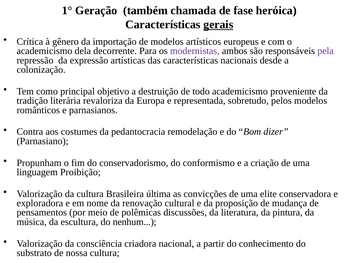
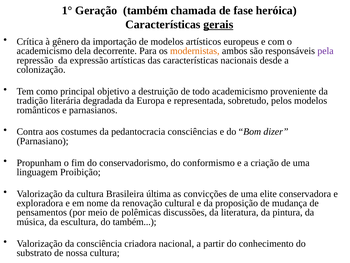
modernistas colour: purple -> orange
revaloriza: revaloriza -> degradada
remodelação: remodelação -> consciências
do nenhum: nenhum -> também
